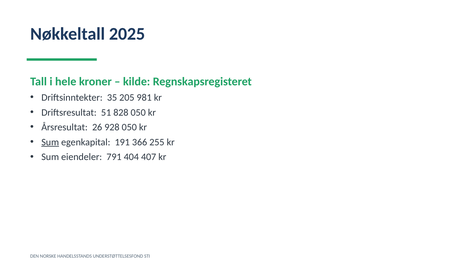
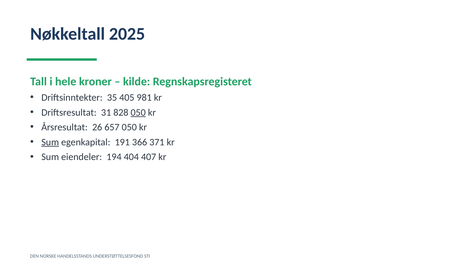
205: 205 -> 405
51: 51 -> 31
050 at (138, 113) underline: none -> present
928: 928 -> 657
255: 255 -> 371
791: 791 -> 194
